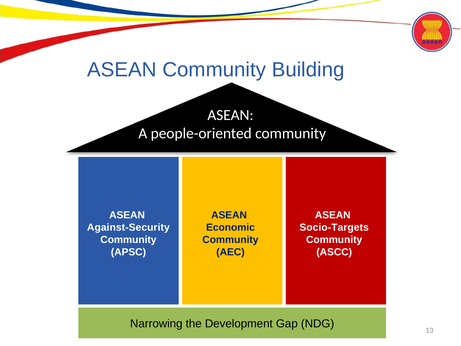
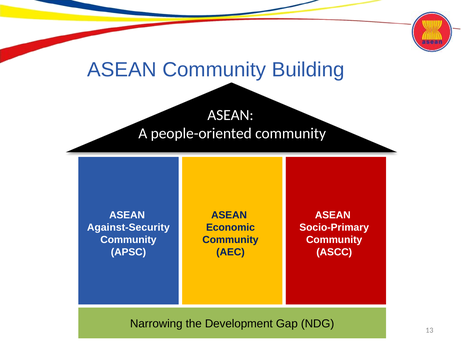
Socio-Targets: Socio-Targets -> Socio-Primary
